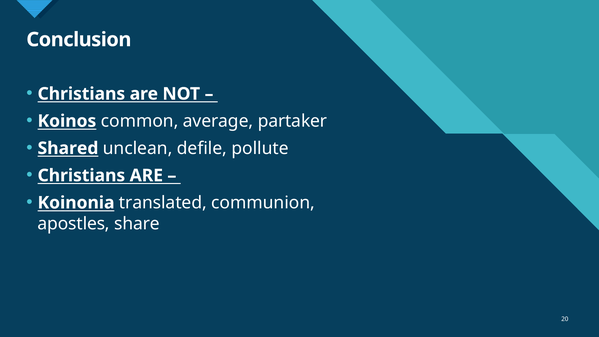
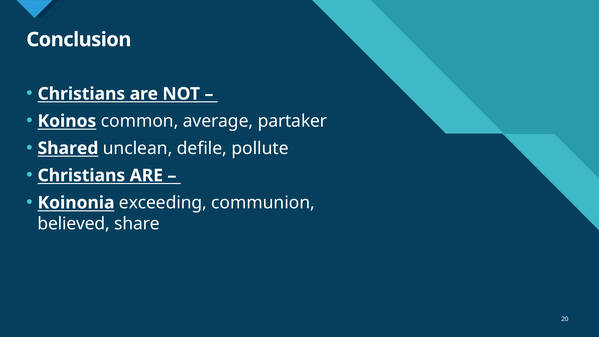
translated: translated -> exceeding
apostles: apostles -> believed
